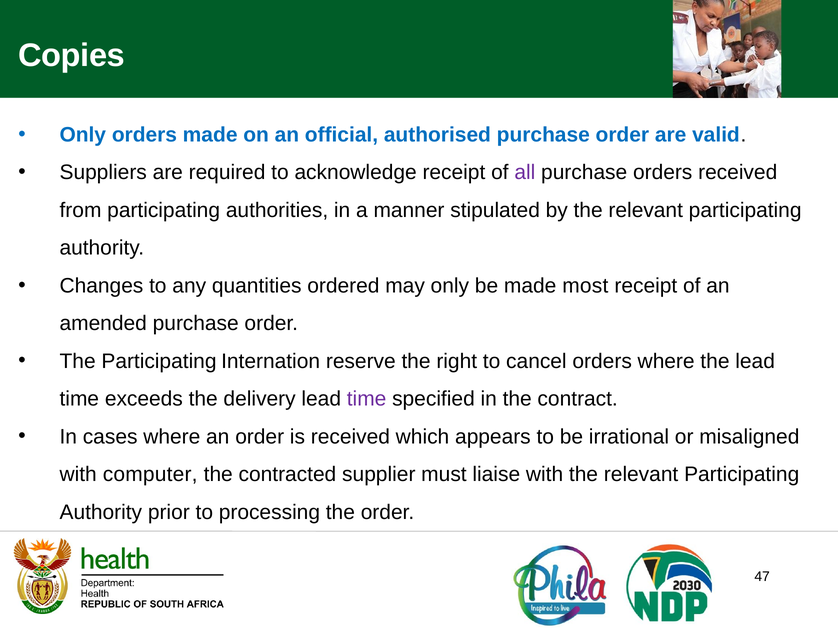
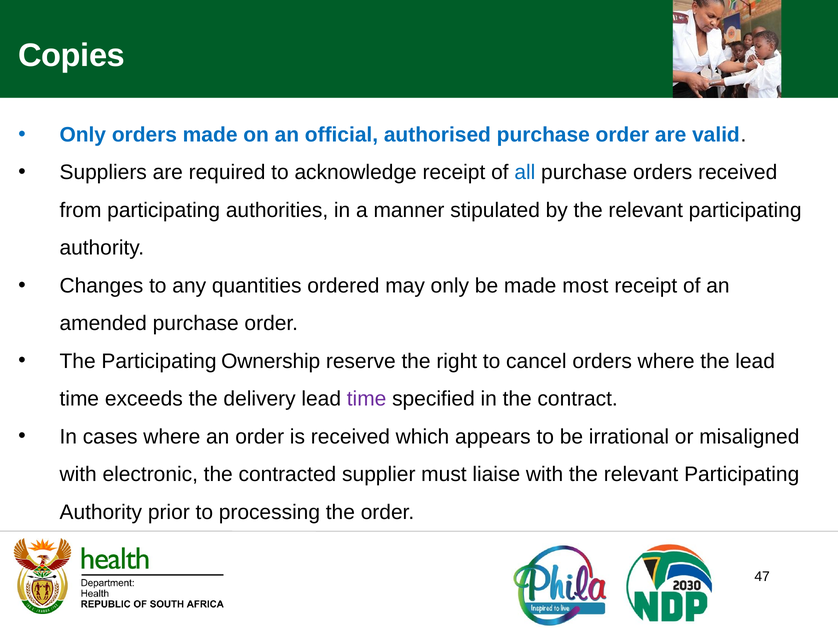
all colour: purple -> blue
Internation: Internation -> Ownership
computer: computer -> electronic
